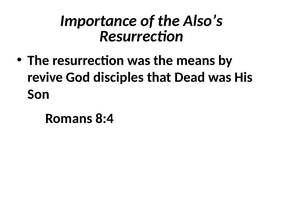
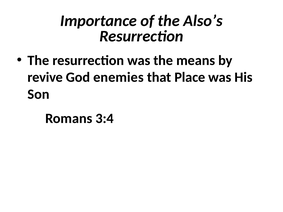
disciples: disciples -> enemies
Dead: Dead -> Place
8:4: 8:4 -> 3:4
